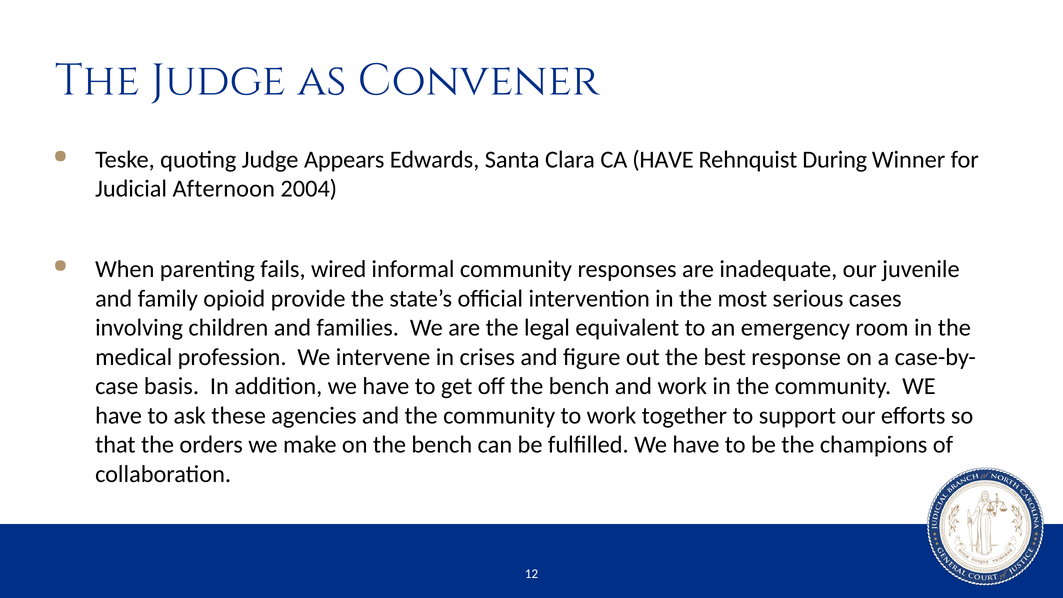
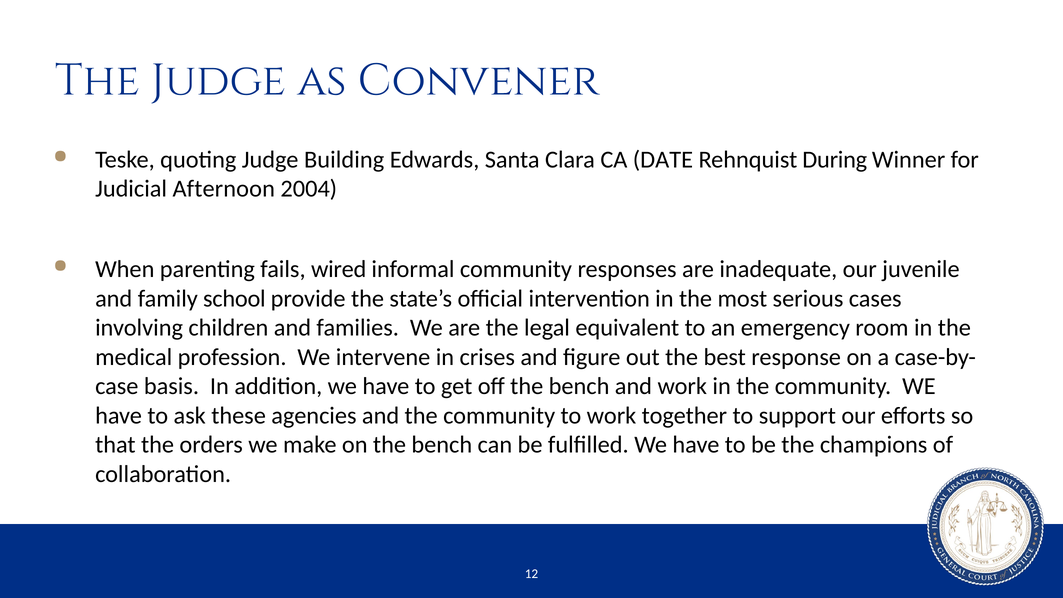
Appears: Appears -> Building
CA HAVE: HAVE -> DATE
opioid: opioid -> school
